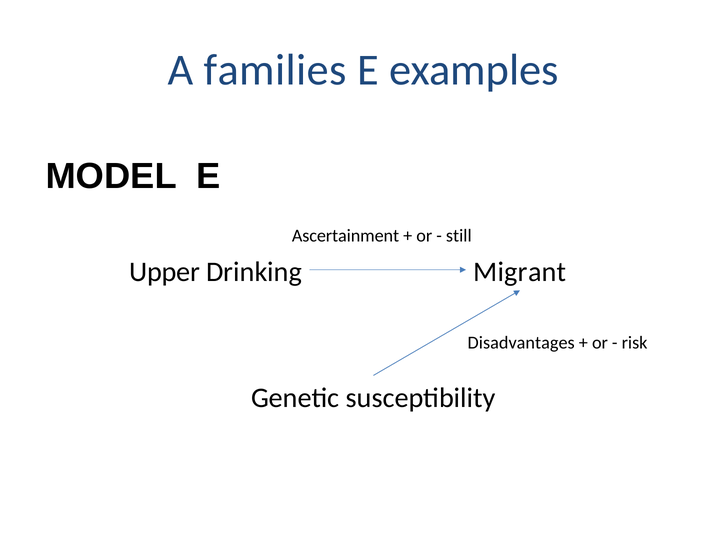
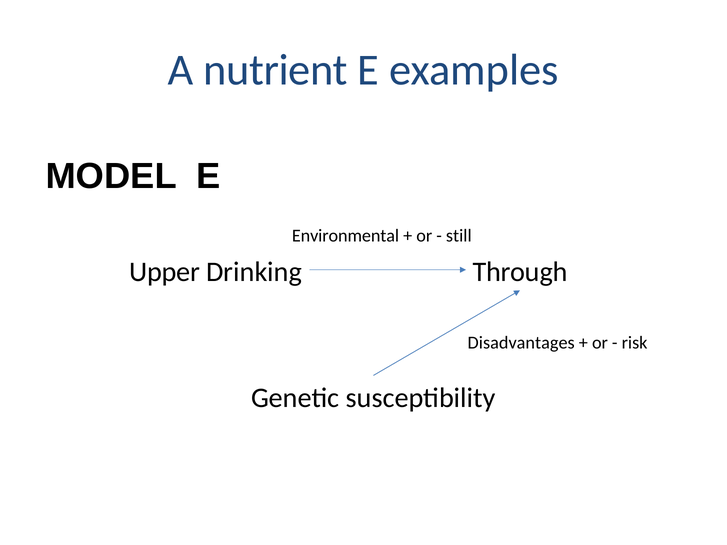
families: families -> nutrient
Ascertainment: Ascertainment -> Environmental
Migrant: Migrant -> Through
